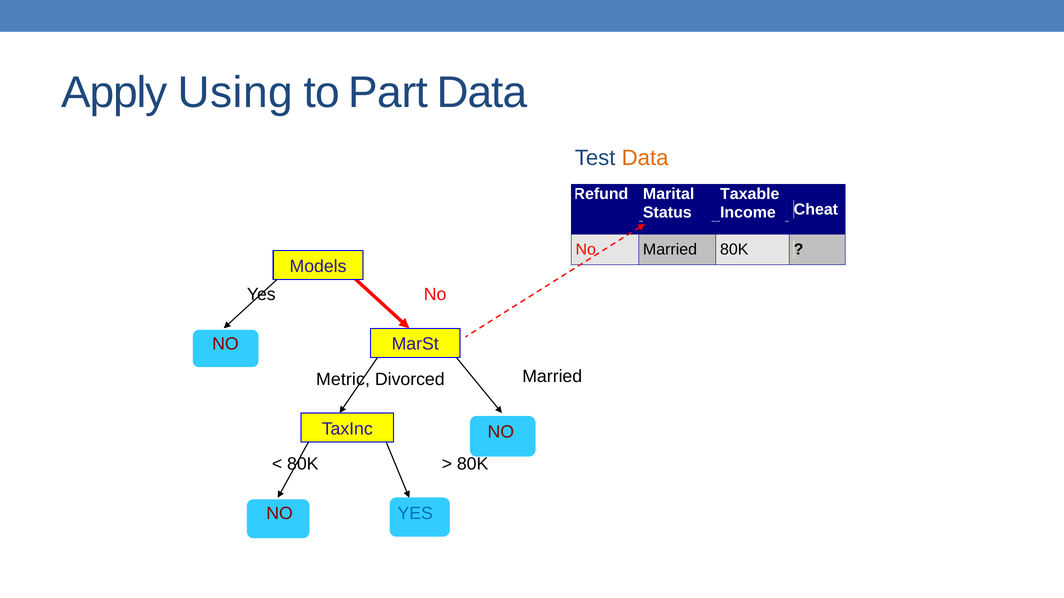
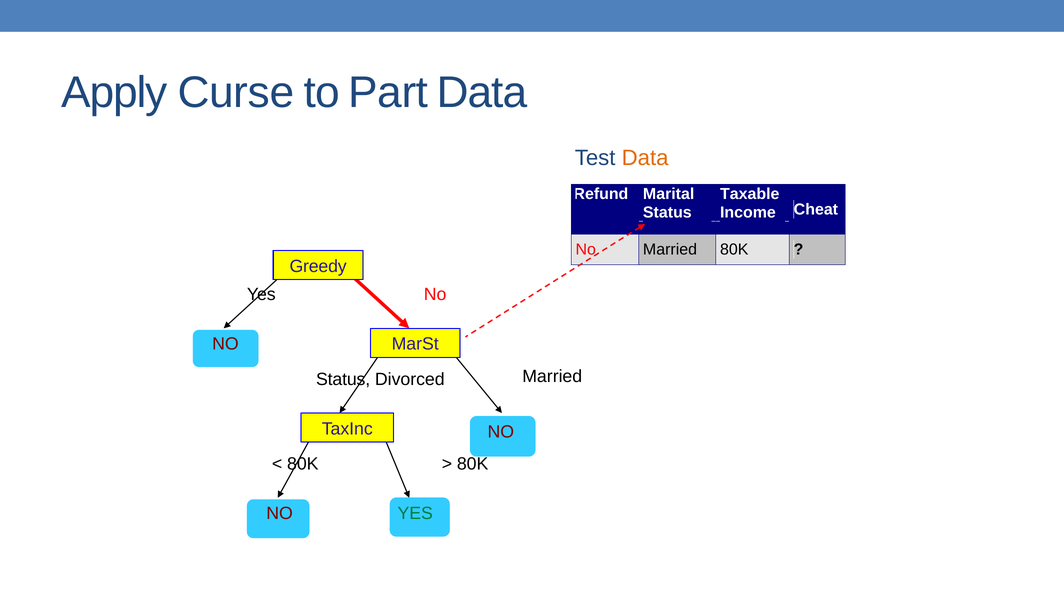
Using: Using -> Curse
Models: Models -> Greedy
Metric at (343, 380): Metric -> Status
YES at (415, 514) colour: blue -> green
